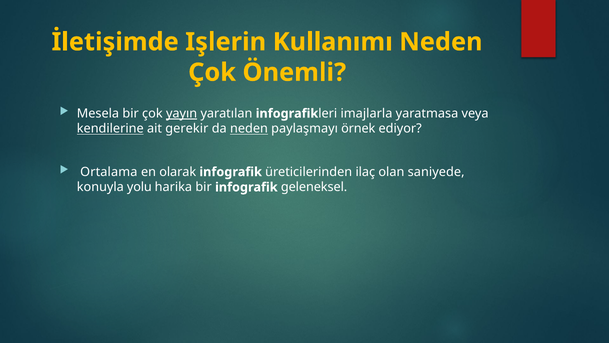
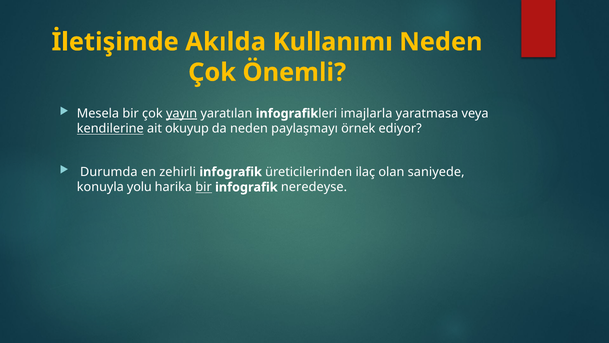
Işlerin: Işlerin -> Akılda
gerekir: gerekir -> okuyup
neden at (249, 129) underline: present -> none
Ortalama: Ortalama -> Durumda
olarak: olarak -> zehirli
bir at (204, 187) underline: none -> present
geleneksel: geleneksel -> neredeyse
